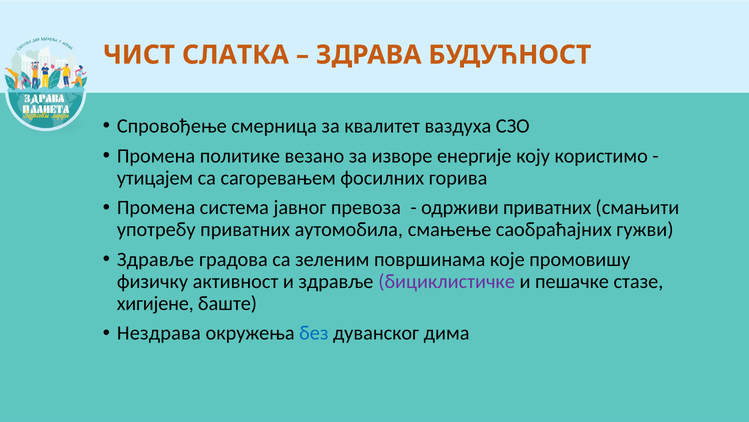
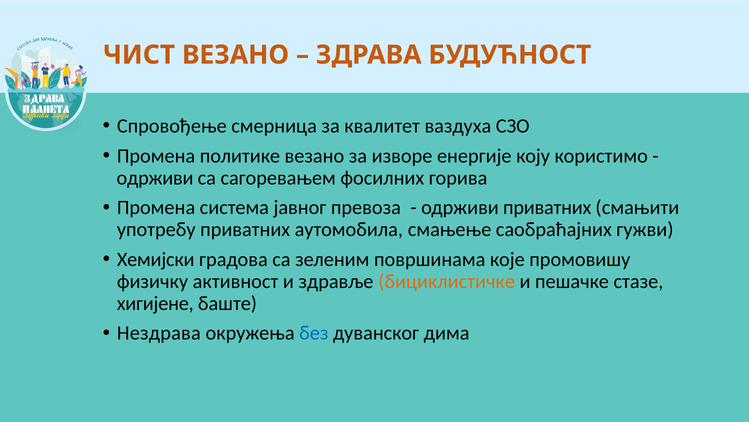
ЧИСТ СЛАТКА: СЛАТКА -> ВЕЗАНО
утицајем at (155, 178): утицајем -> одрживи
Здравље at (156, 259): Здравље -> Хемијски
бициклистичке colour: purple -> orange
